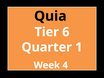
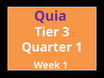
Quia colour: black -> purple
6: 6 -> 3
Week 4: 4 -> 1
